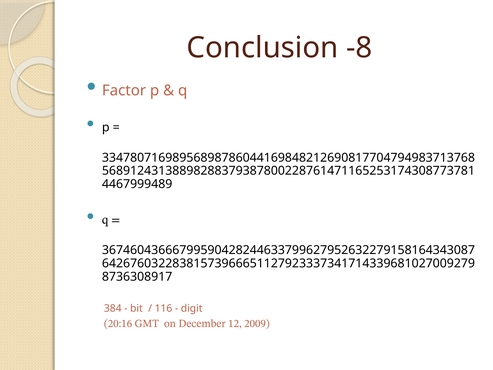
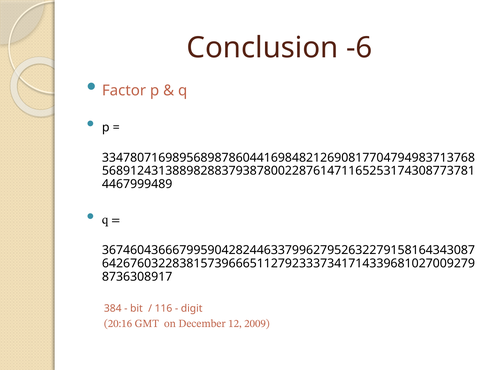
-8: -8 -> -6
